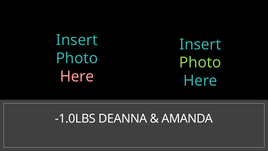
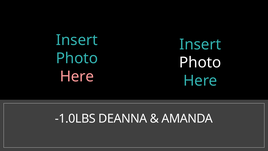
Photo at (200, 63) colour: light green -> white
